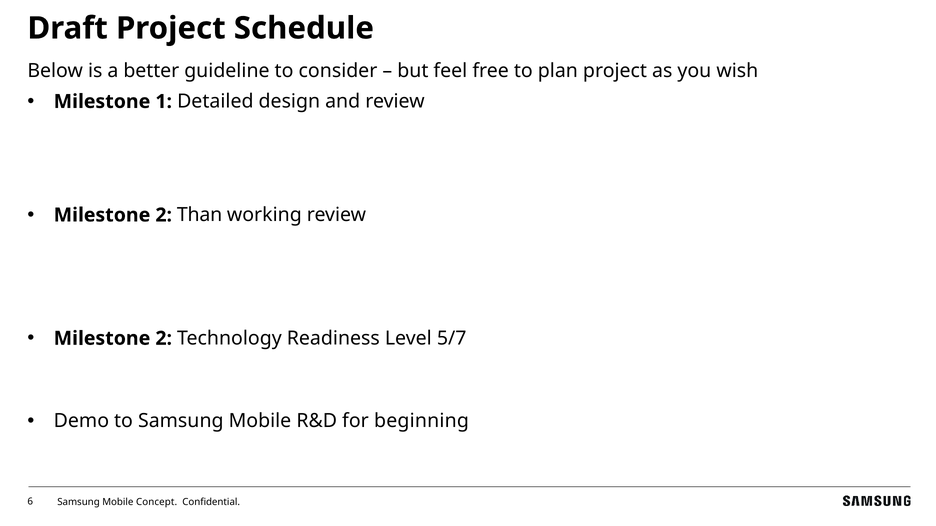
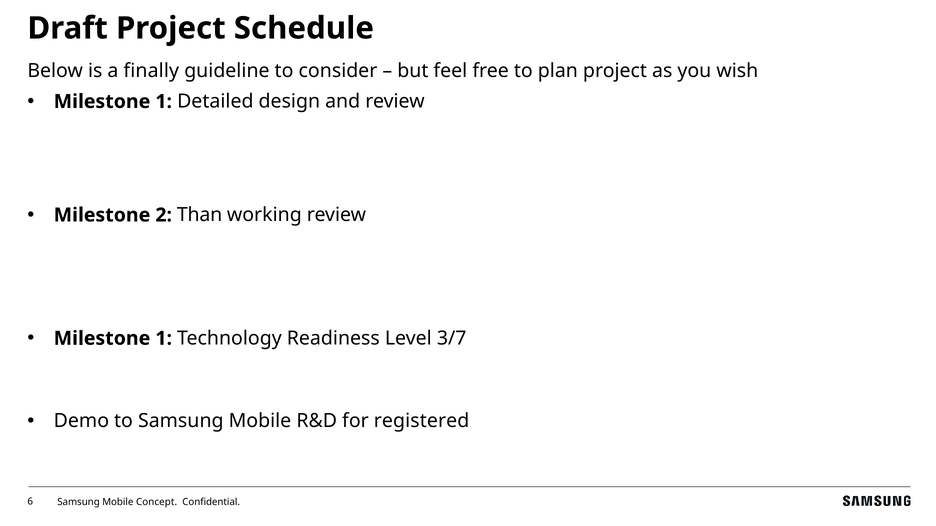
better: better -> finally
2 at (164, 339): 2 -> 1
5/7: 5/7 -> 3/7
beginning: beginning -> registered
